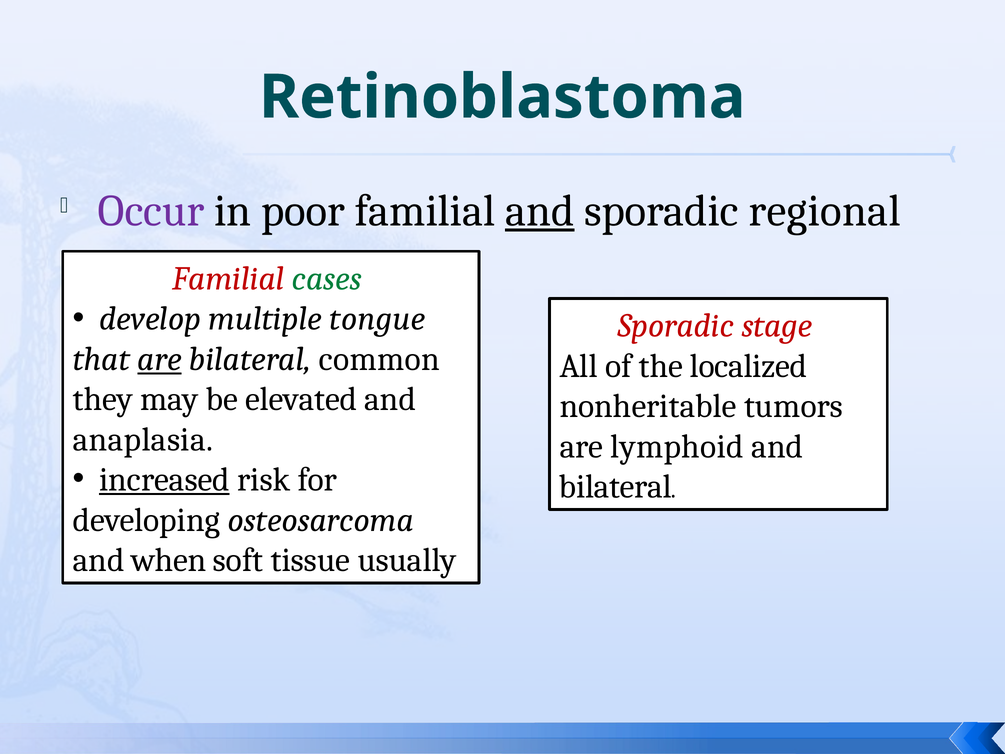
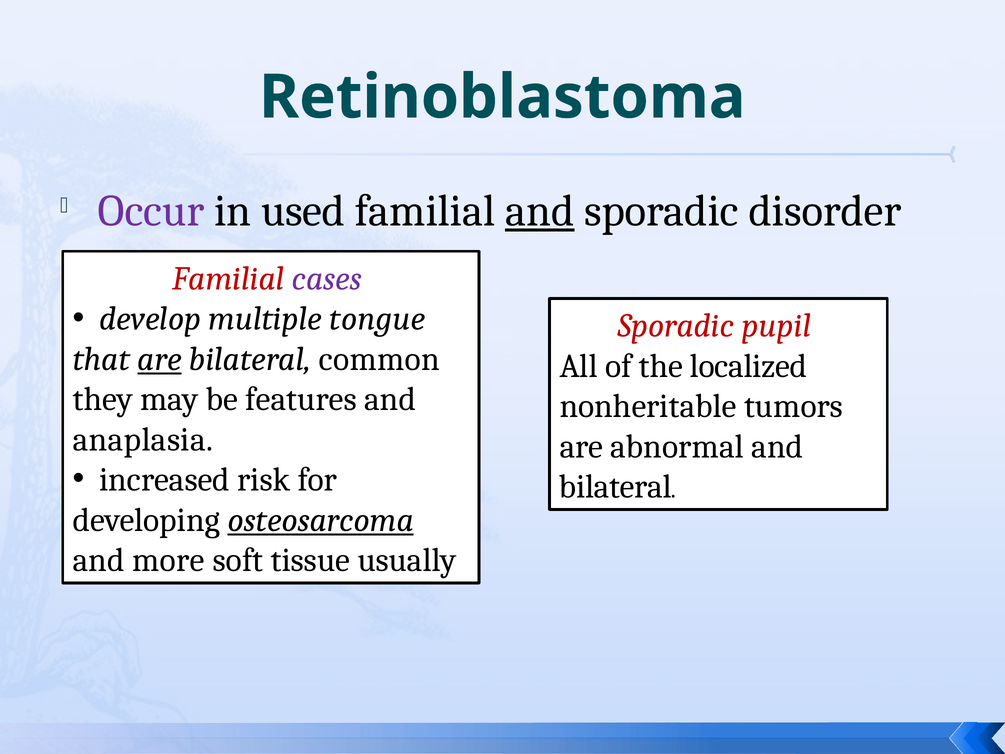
poor: poor -> used
regional: regional -> disorder
cases colour: green -> purple
stage: stage -> pupil
elevated: elevated -> features
lymphoid: lymphoid -> abnormal
increased underline: present -> none
osteosarcoma underline: none -> present
when: when -> more
